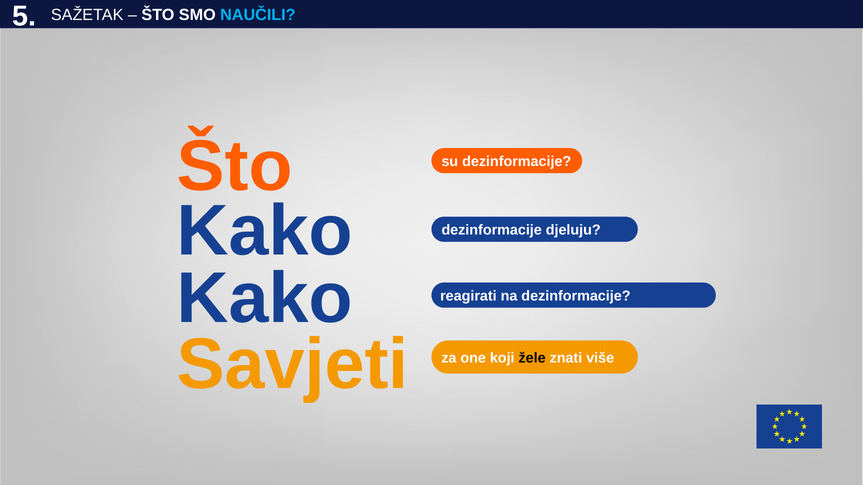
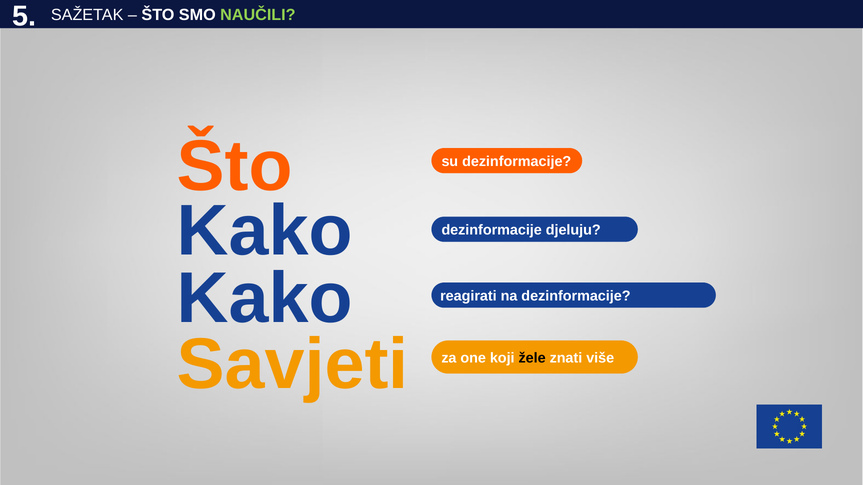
NAUČILI colour: light blue -> light green
